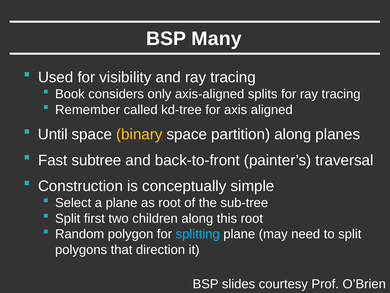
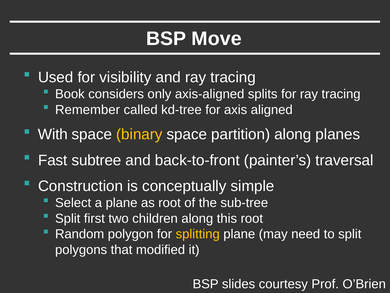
Many: Many -> Move
Until: Until -> With
splitting colour: light blue -> yellow
direction: direction -> modified
